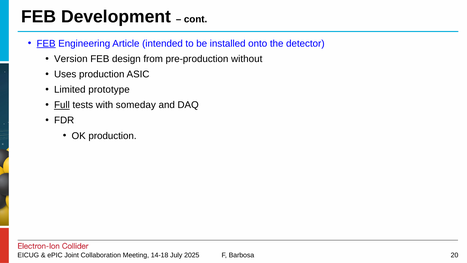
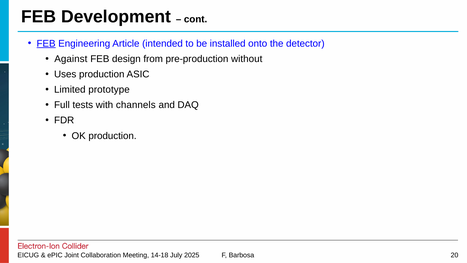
Version: Version -> Against
Full underline: present -> none
someday: someday -> channels
